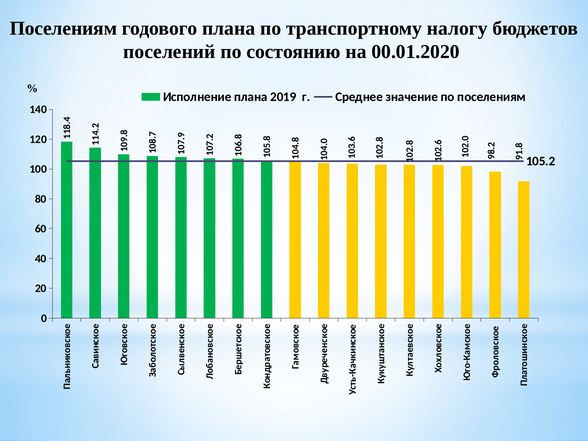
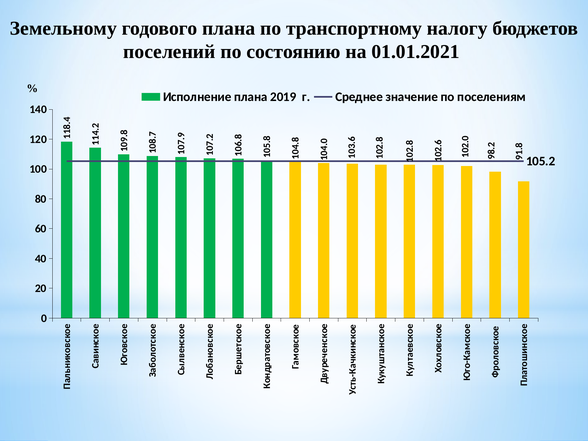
Поселениям at (63, 28): Поселениям -> Земельному
00.01.2020: 00.01.2020 -> 01.01.2021
